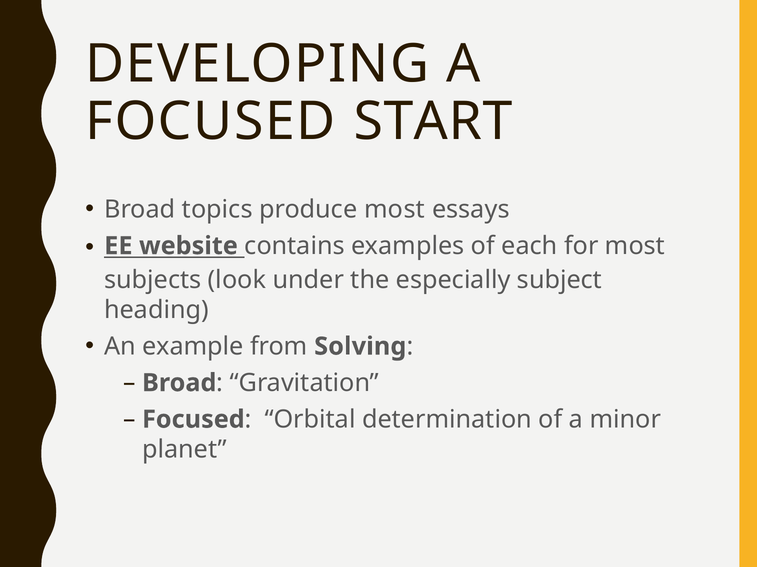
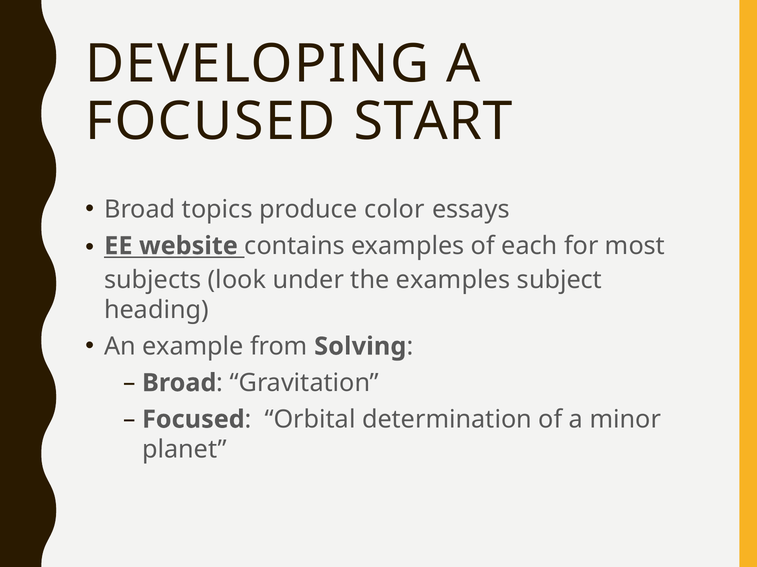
produce most: most -> color
the especially: especially -> examples
